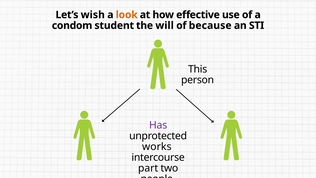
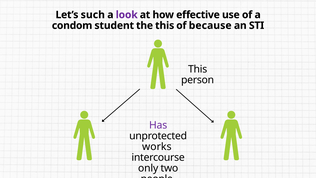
wish: wish -> such
look colour: orange -> purple
the will: will -> this
part: part -> only
